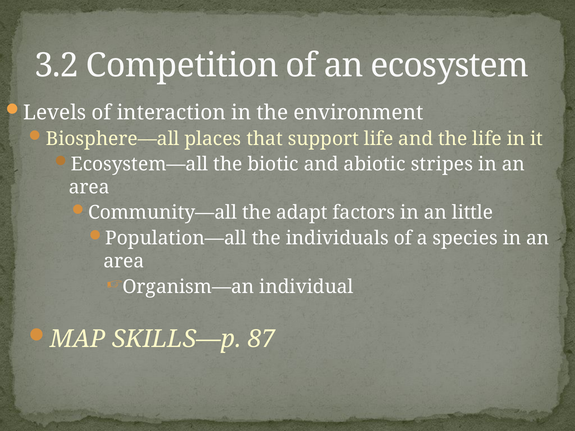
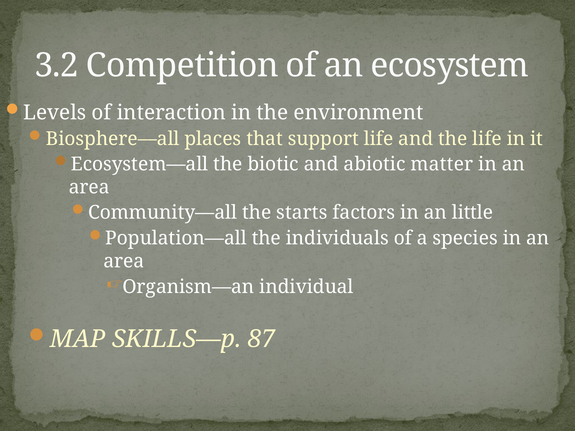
stripes: stripes -> matter
adapt: adapt -> starts
